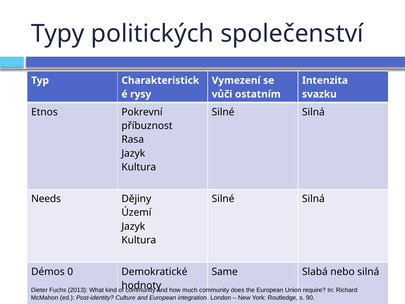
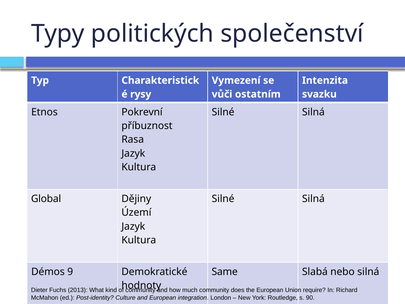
Needs: Needs -> Global
0: 0 -> 9
